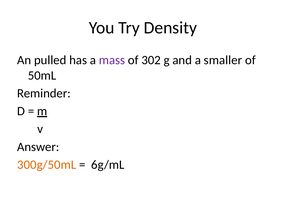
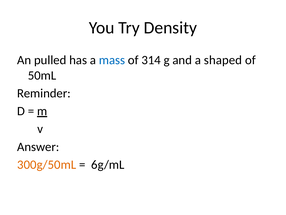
mass colour: purple -> blue
302: 302 -> 314
smaller: smaller -> shaped
